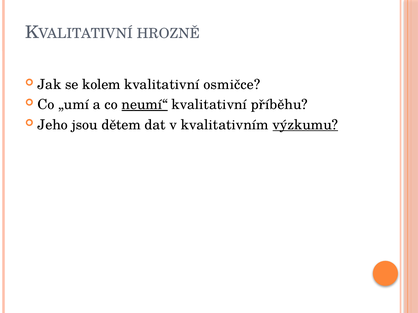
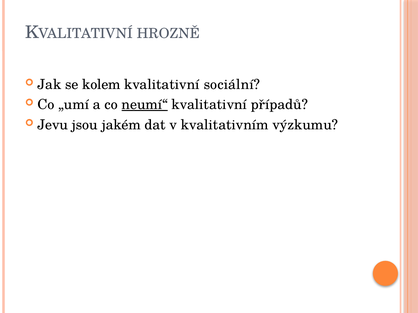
osmičce: osmičce -> sociální
příběhu: příběhu -> případů
Jeho: Jeho -> Jevu
dětem: dětem -> jakém
výzkumu underline: present -> none
